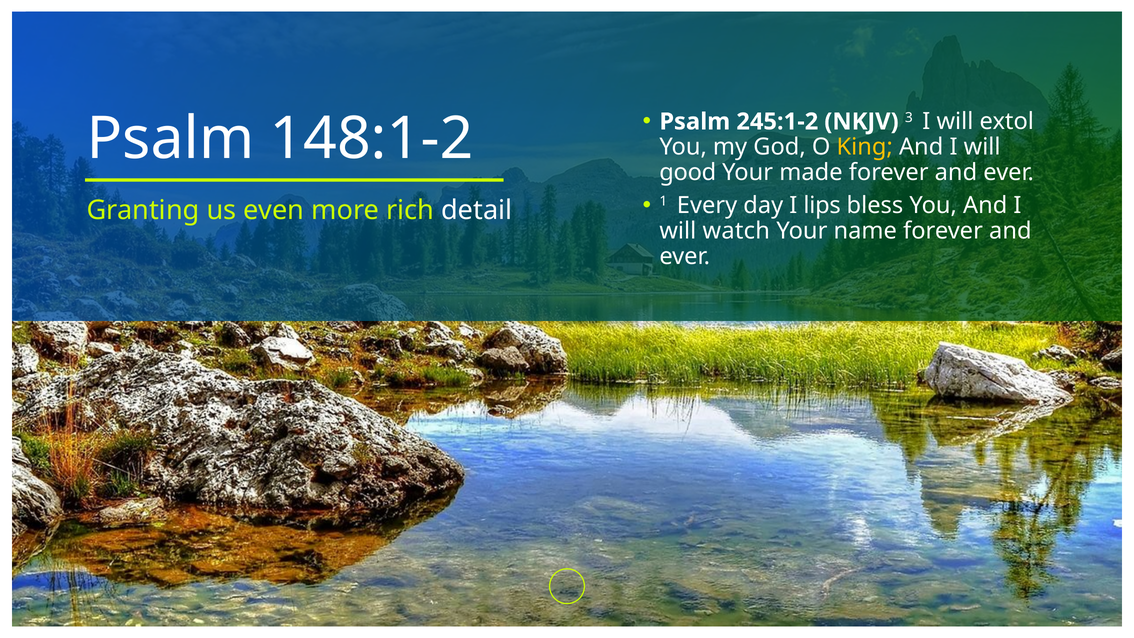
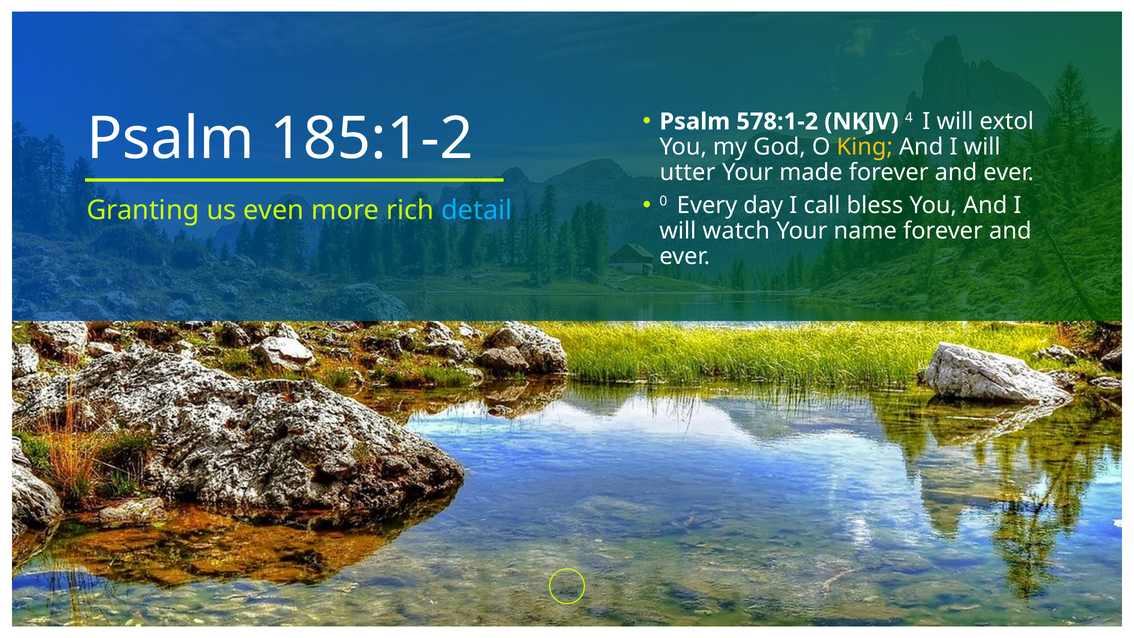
245:1-2: 245:1-2 -> 578:1-2
3: 3 -> 4
148:1-2: 148:1-2 -> 185:1-2
good: good -> utter
1: 1 -> 0
lips: lips -> call
detail colour: white -> light blue
